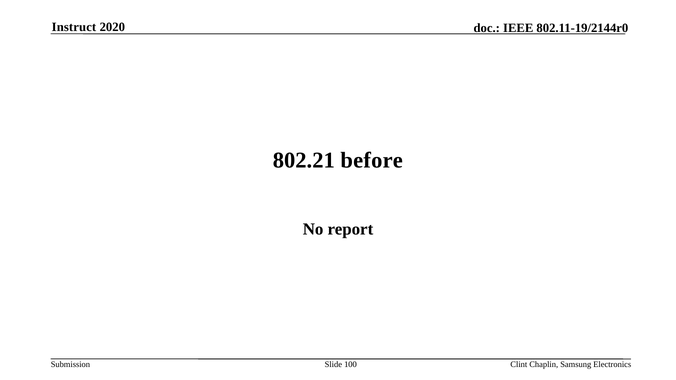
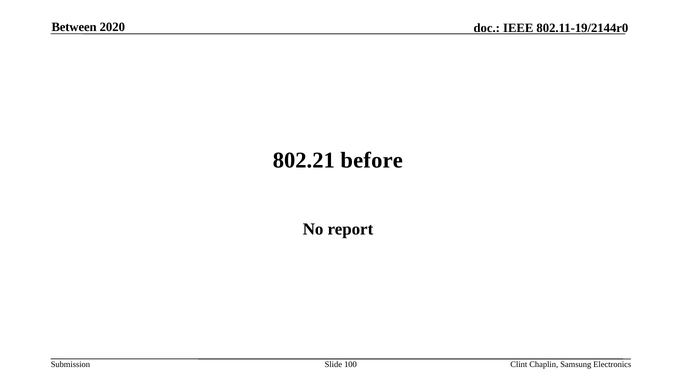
Instruct: Instruct -> Between
